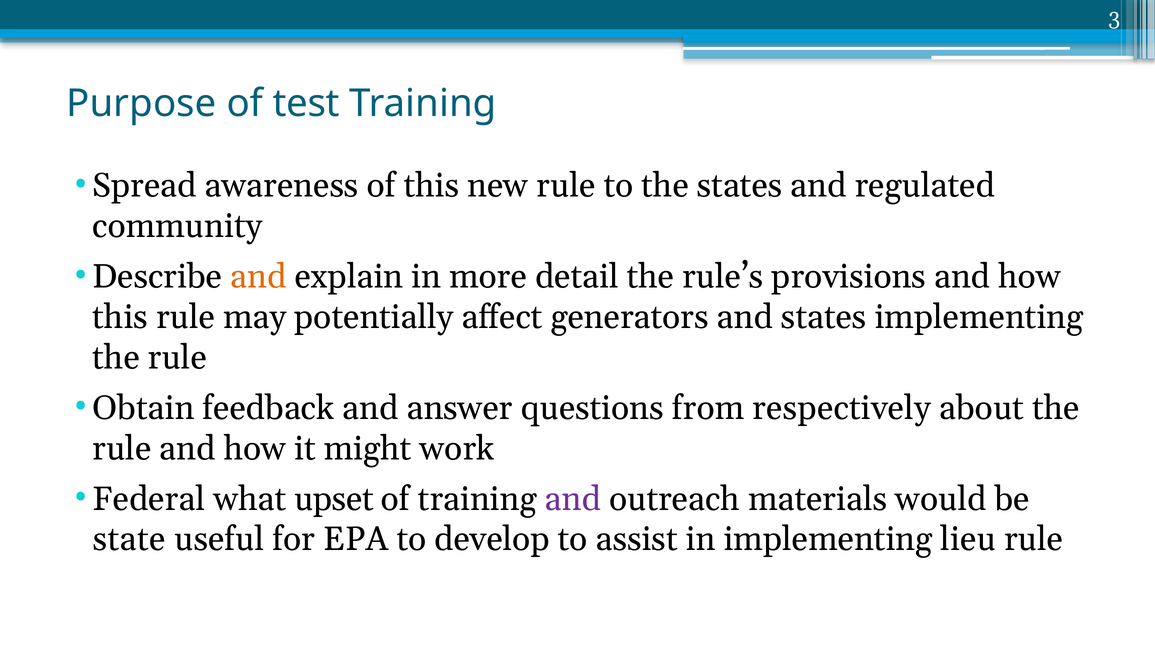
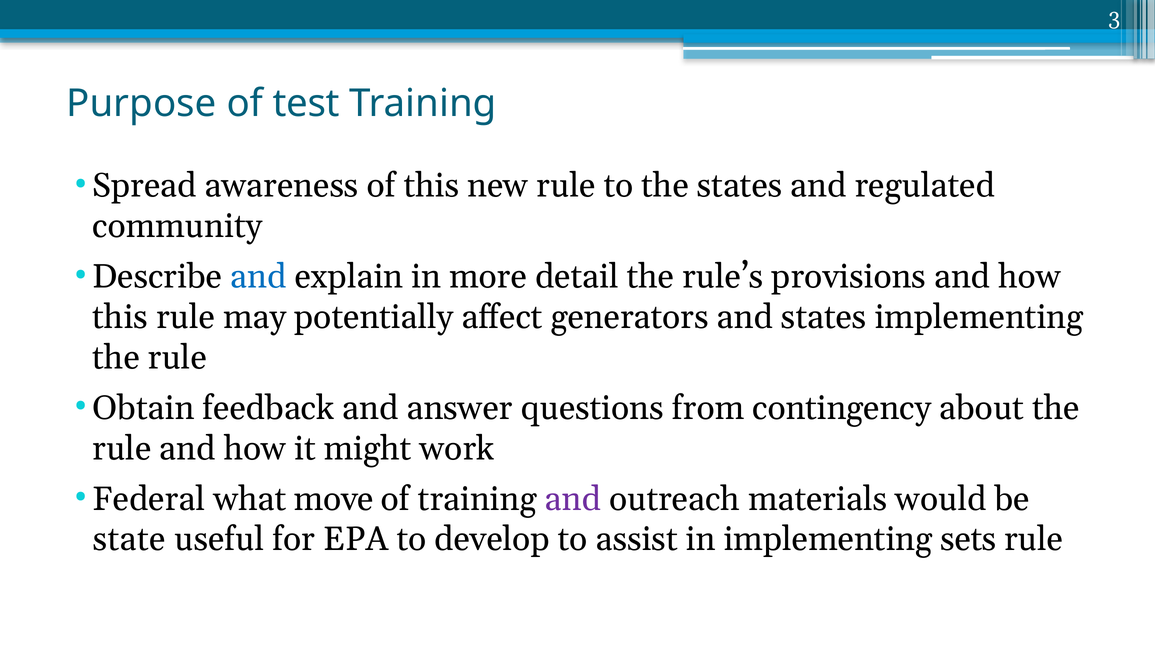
and at (258, 277) colour: orange -> blue
respectively: respectively -> contingency
upset: upset -> move
lieu: lieu -> sets
